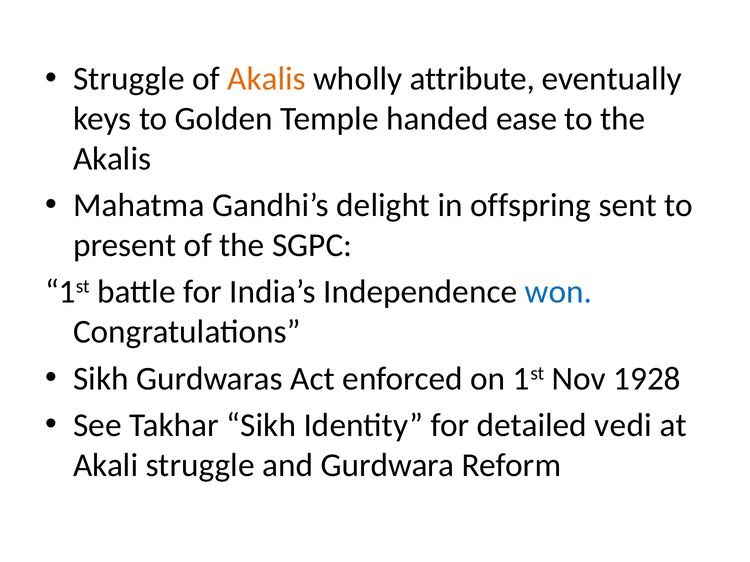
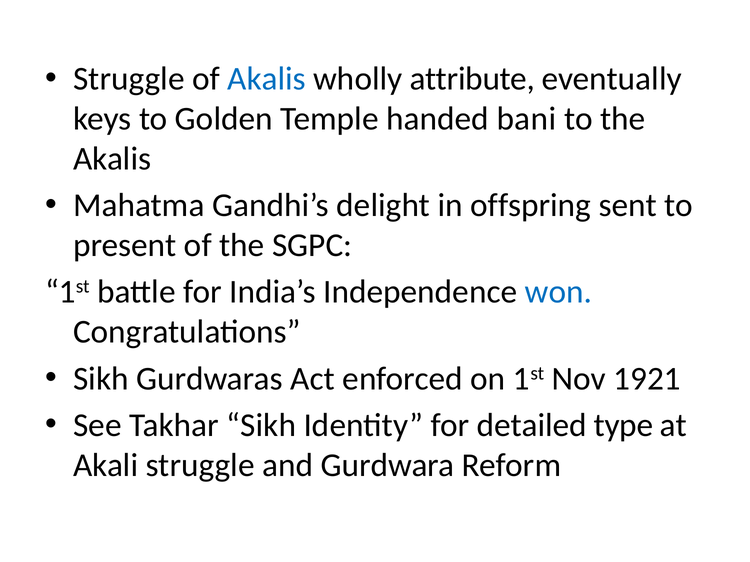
Akalis at (267, 79) colour: orange -> blue
ease: ease -> bani
1928: 1928 -> 1921
vedi: vedi -> type
